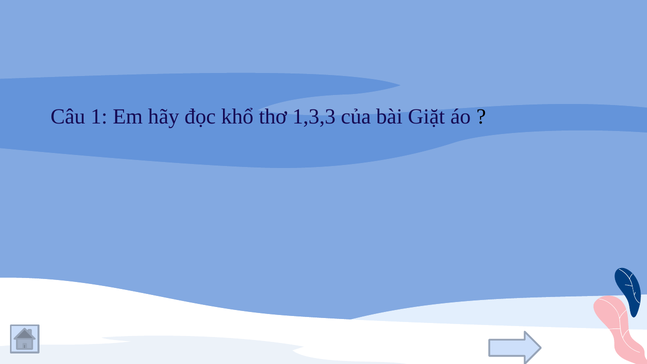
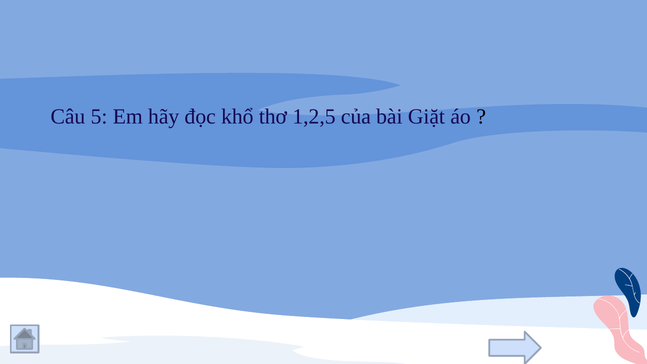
1: 1 -> 5
1,3,3: 1,3,3 -> 1,2,5
